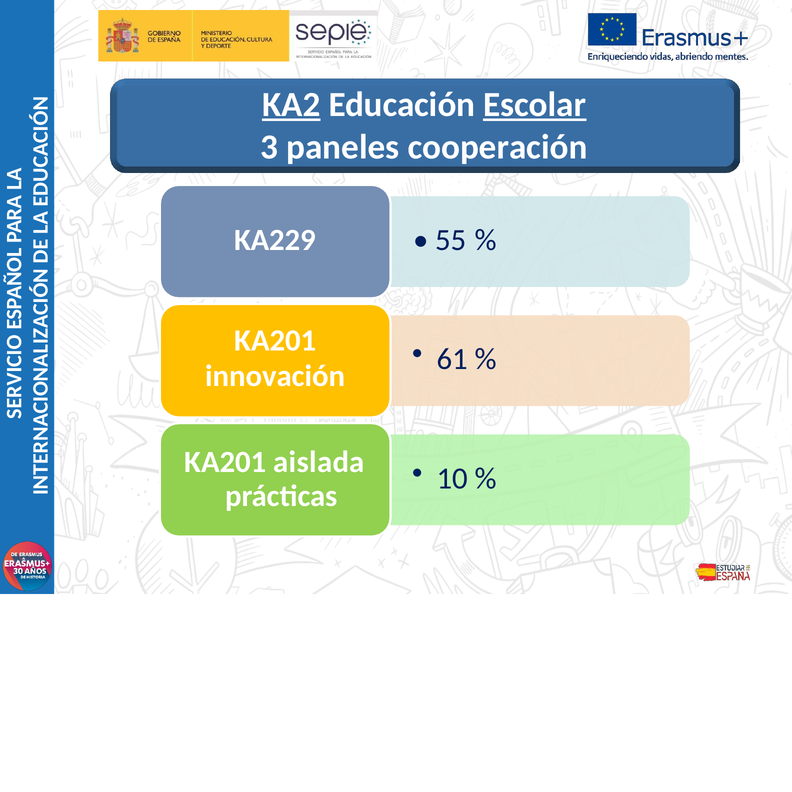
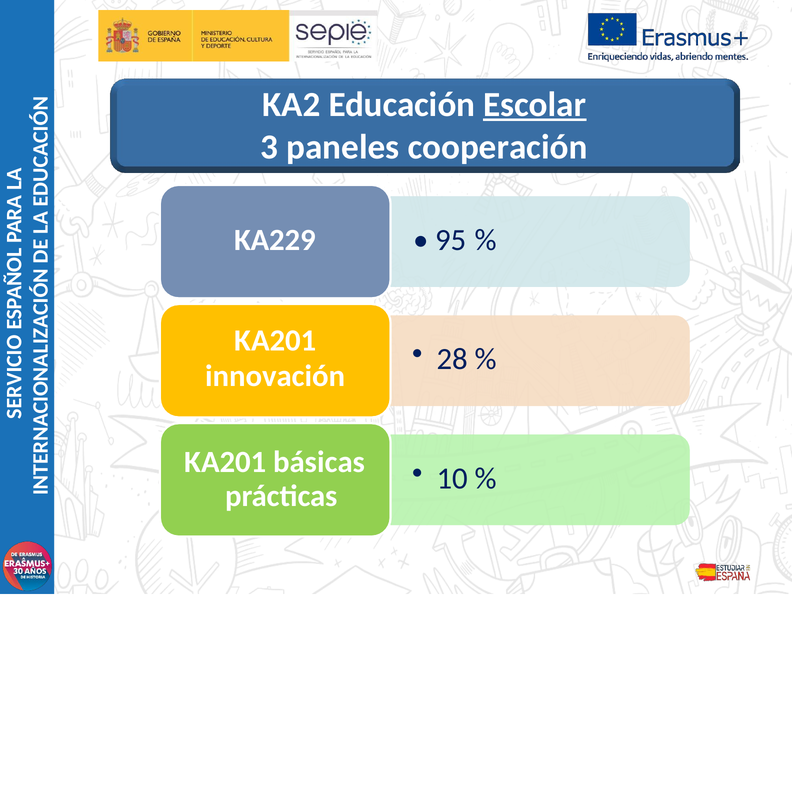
KA2 underline: present -> none
55: 55 -> 95
61: 61 -> 28
aislada: aislada -> básicas
